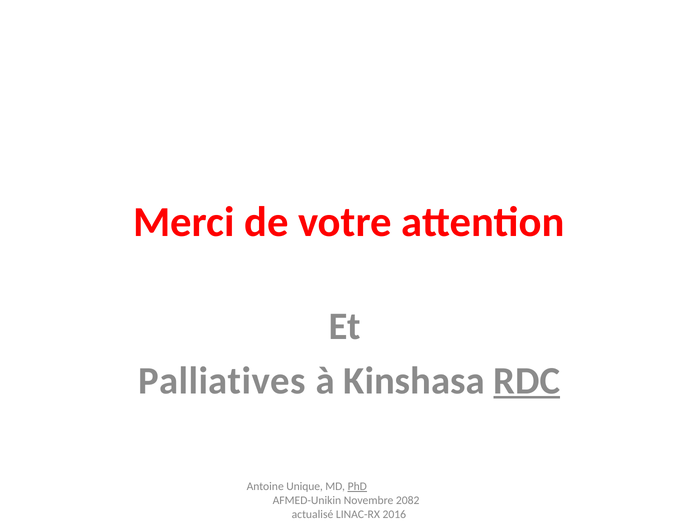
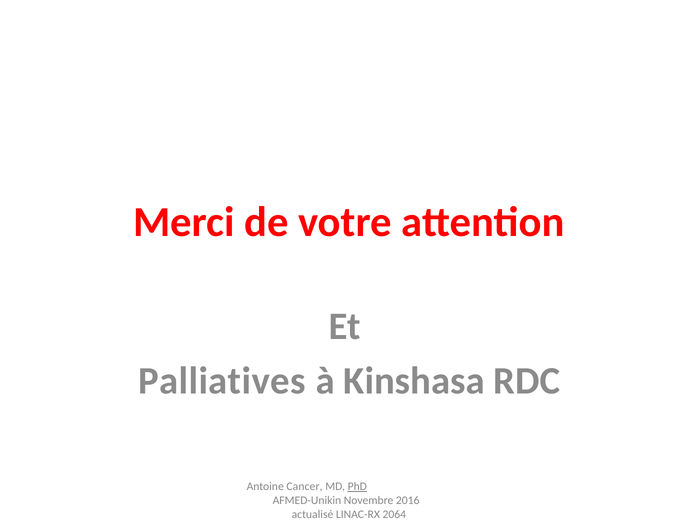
RDC underline: present -> none
Unique: Unique -> Cancer
2082: 2082 -> 2016
2016: 2016 -> 2064
